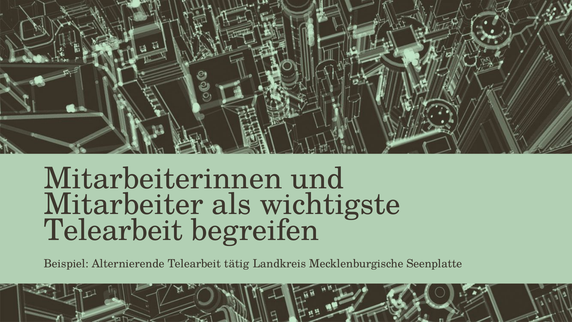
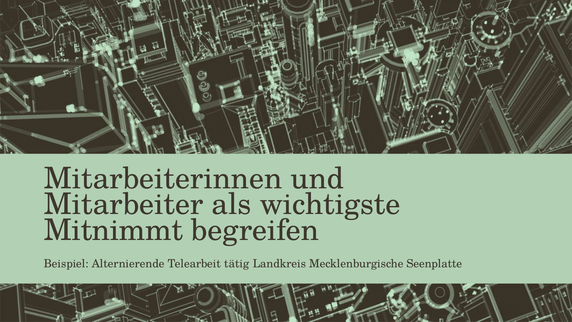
Telearbeit at (113, 230): Telearbeit -> Mitnimmt
